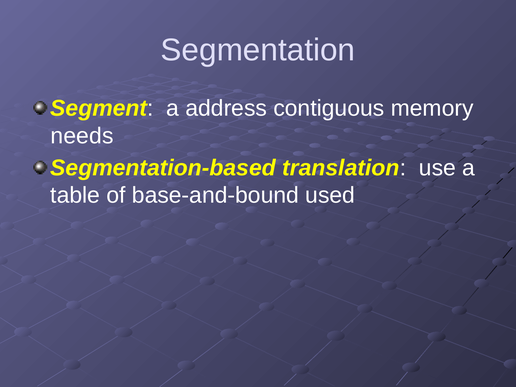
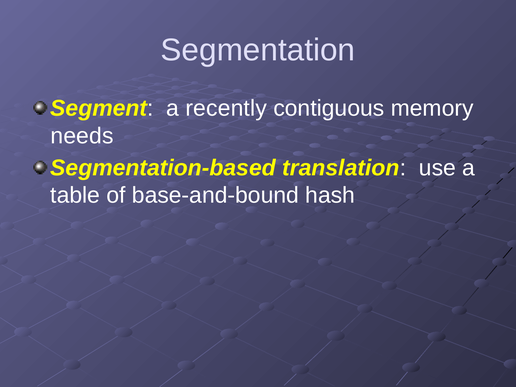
address: address -> recently
used: used -> hash
